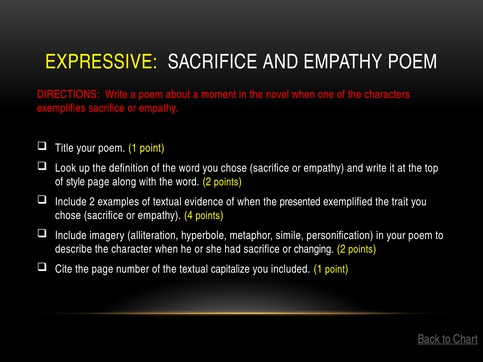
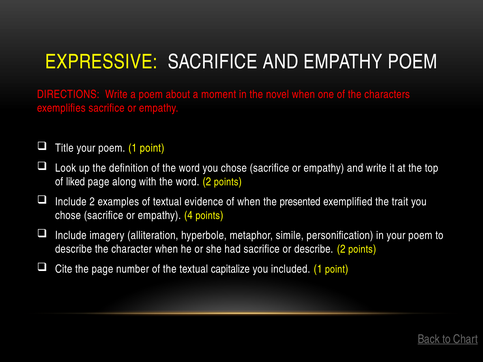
style: style -> liked
or changing: changing -> describe
